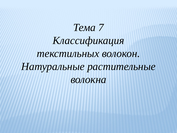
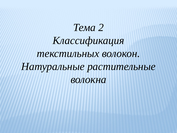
7: 7 -> 2
